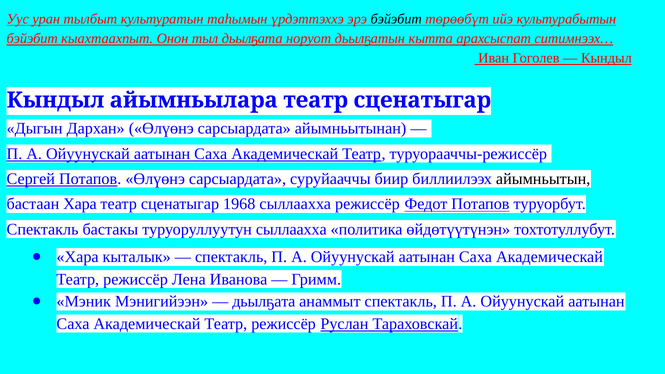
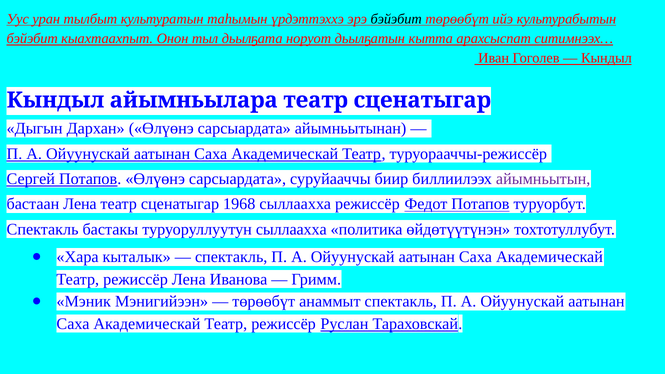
айымньытын colour: black -> purple
бастаан Хара: Хара -> Лена
дьылҕата at (264, 302): дьылҕата -> төрөөбүт
